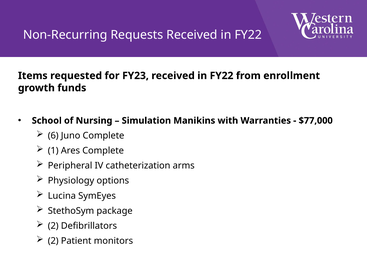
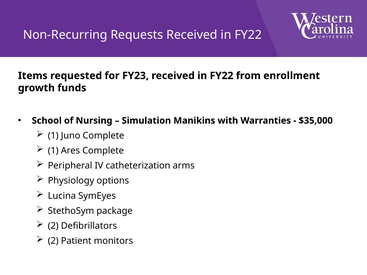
$77,000: $77,000 -> $35,000
6 at (53, 136): 6 -> 1
